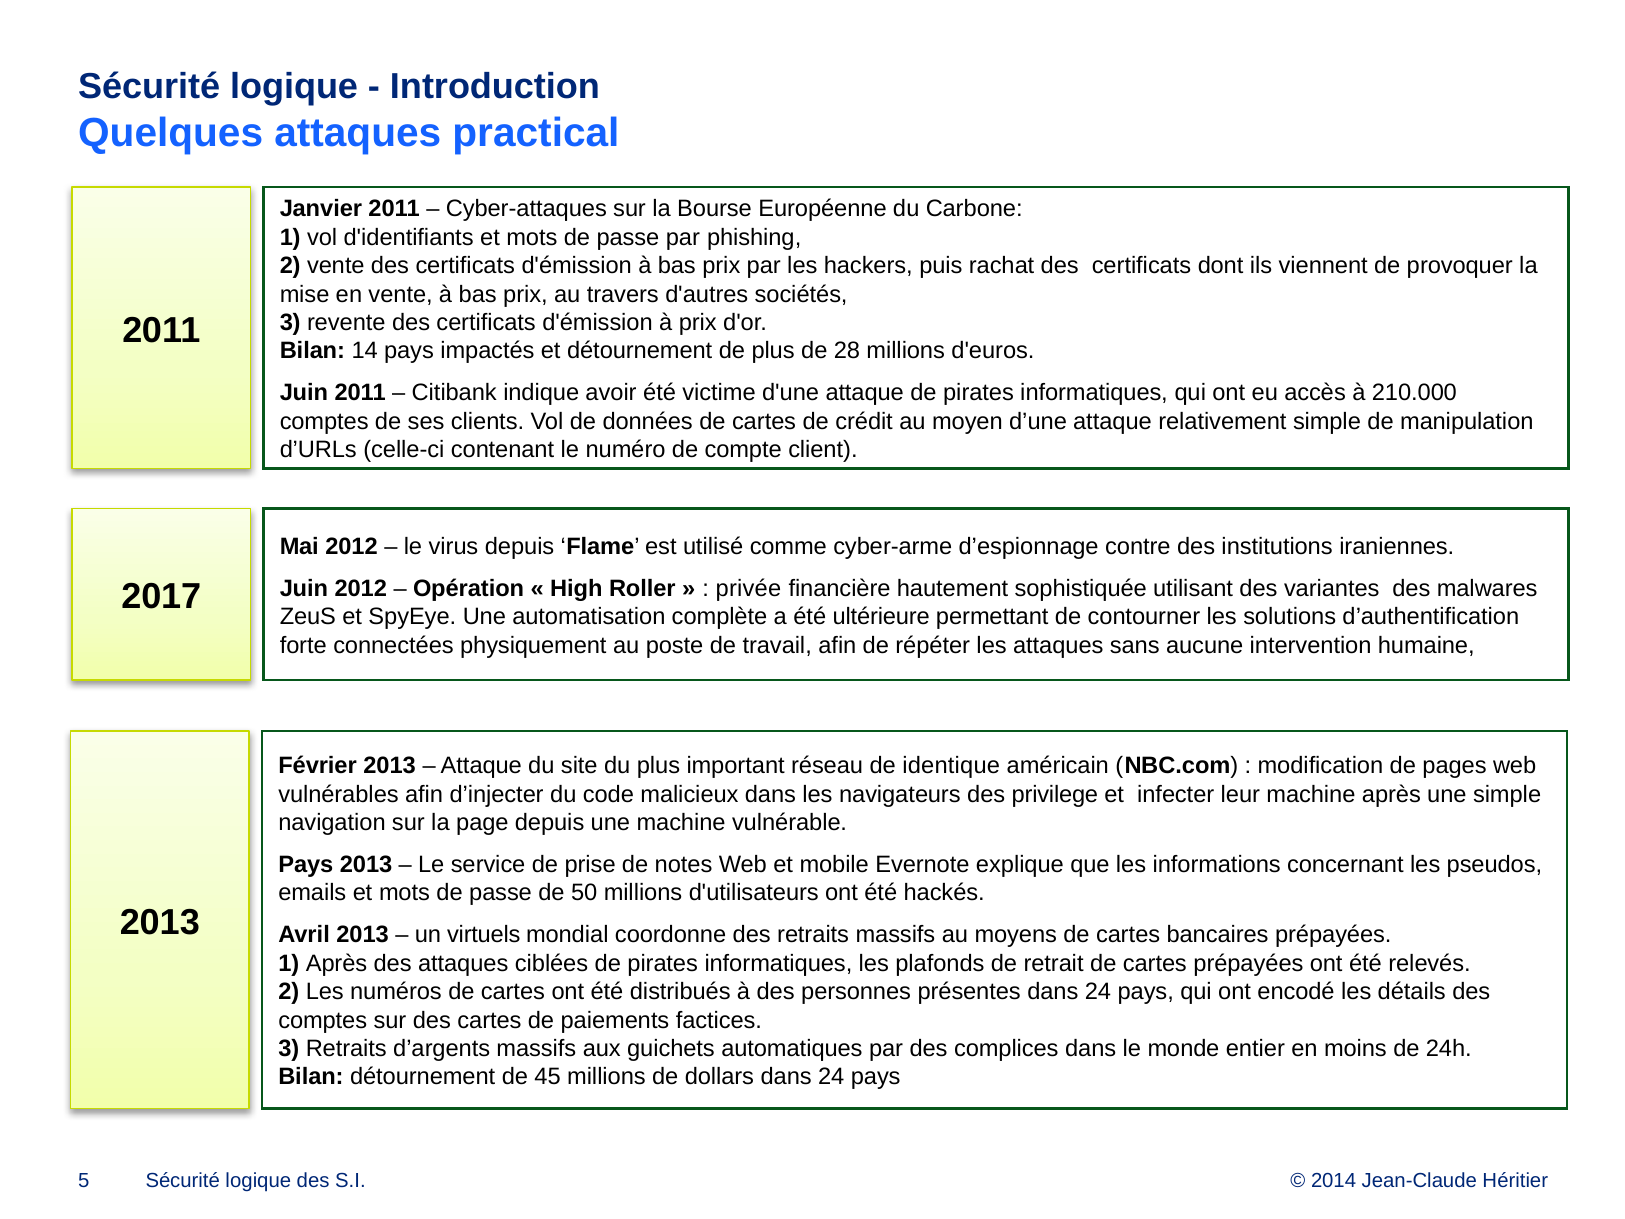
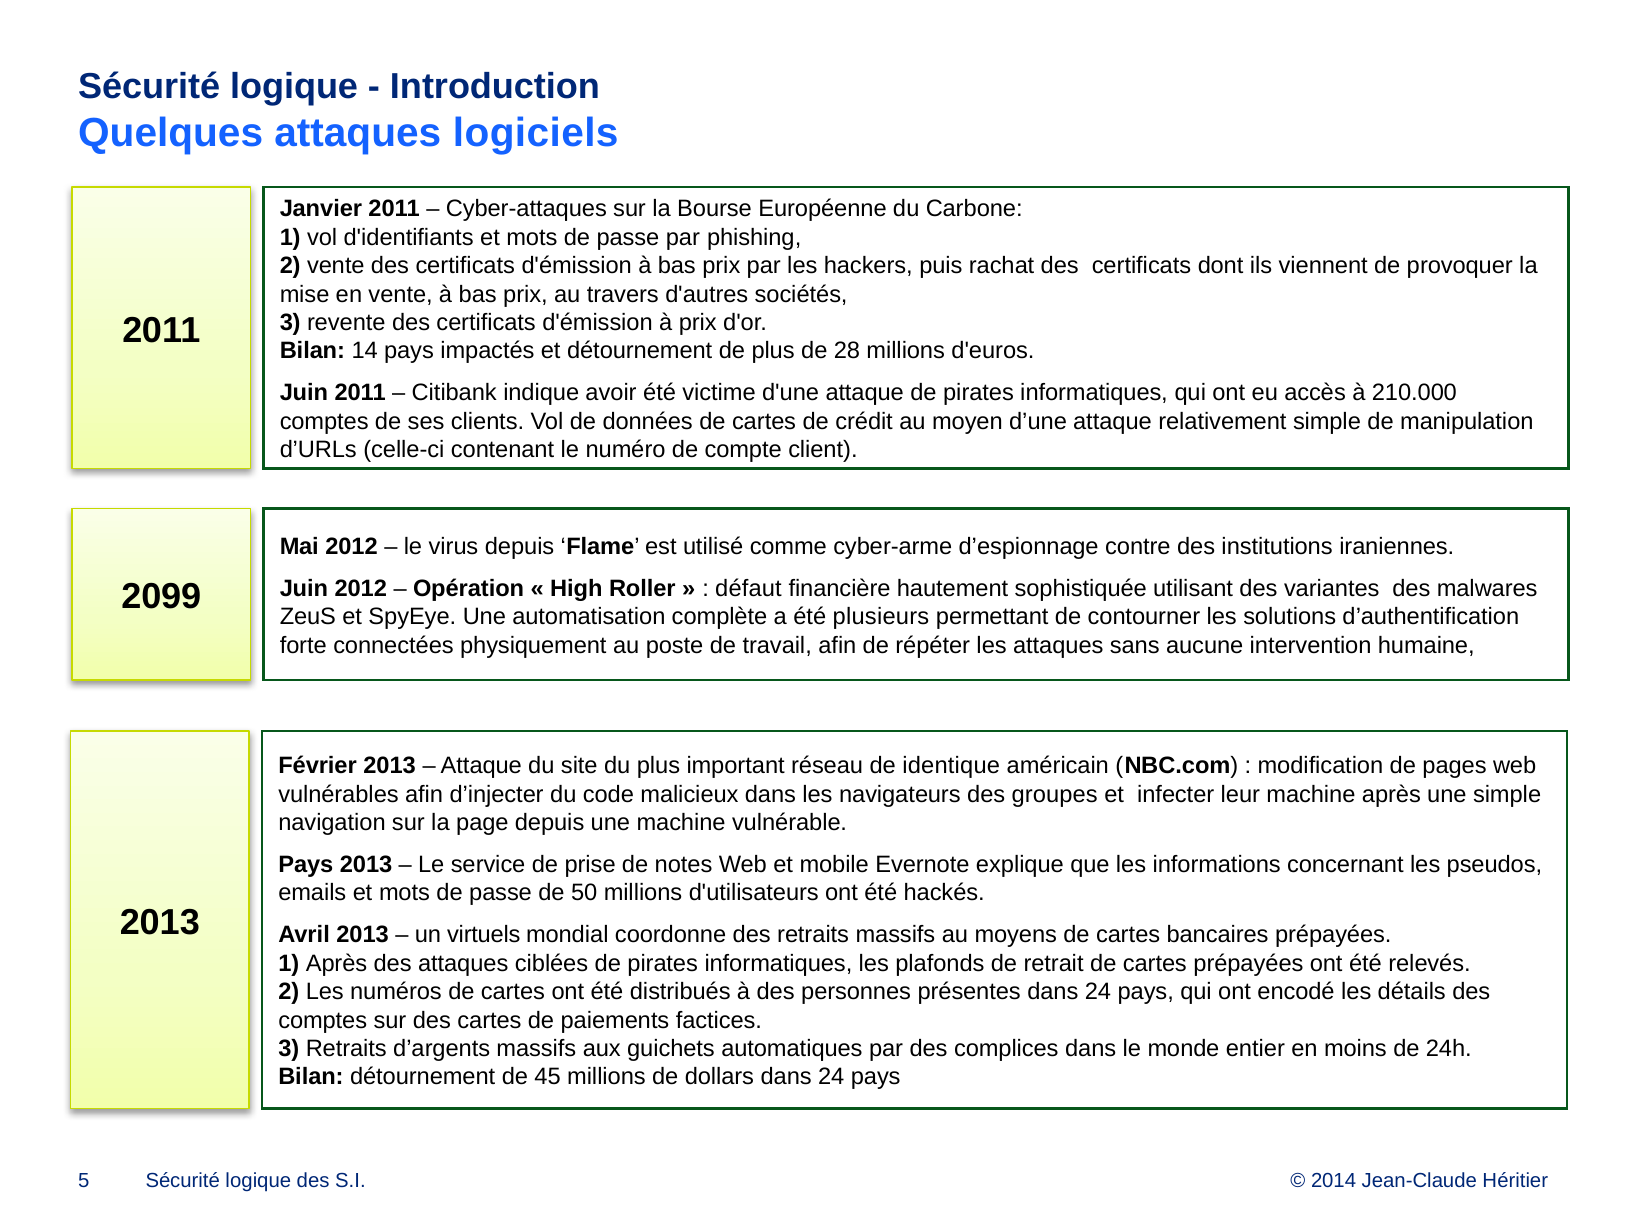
practical: practical -> logiciels
privée: privée -> défaut
2017: 2017 -> 2099
ultérieure: ultérieure -> plusieurs
privilege: privilege -> groupes
